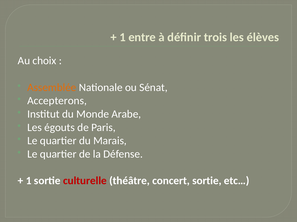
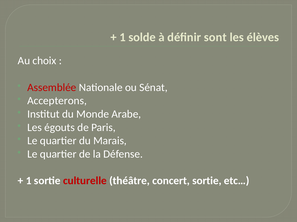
entre: entre -> solde
trois: trois -> sont
Assemblée colour: orange -> red
